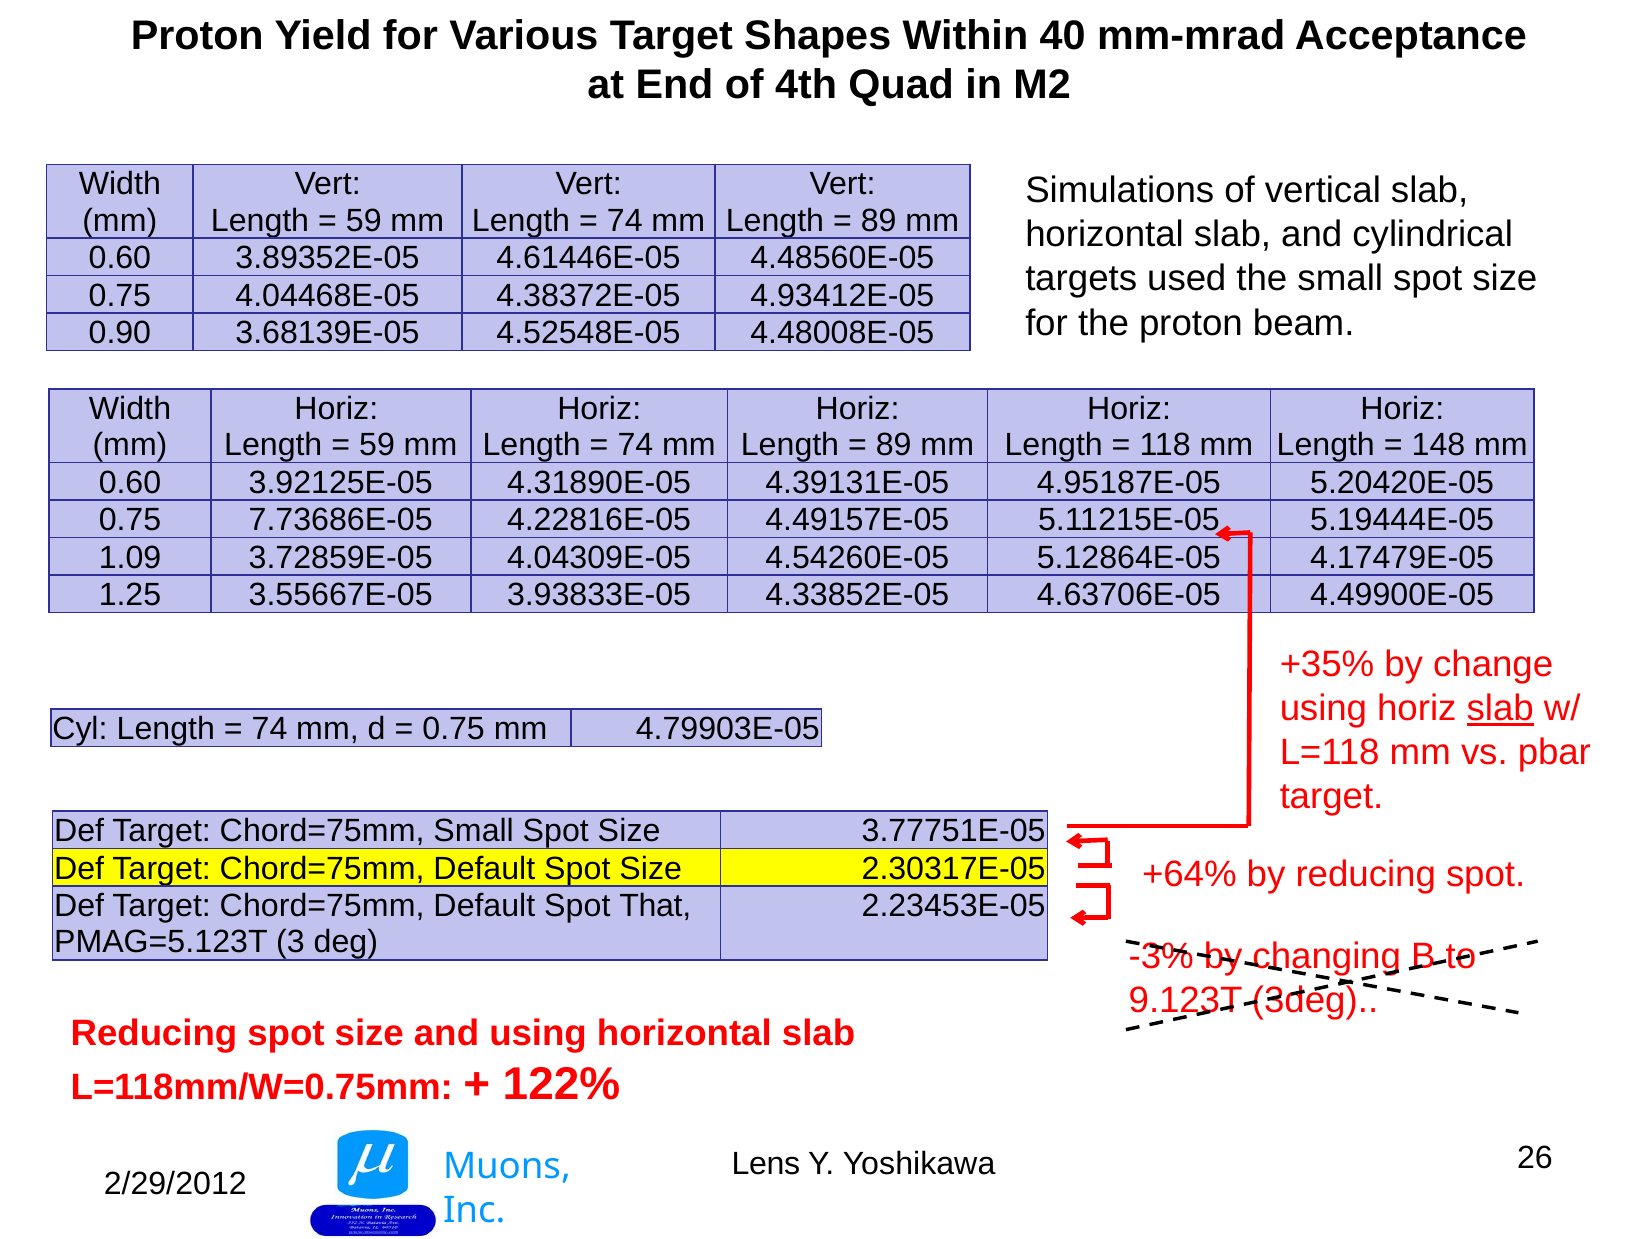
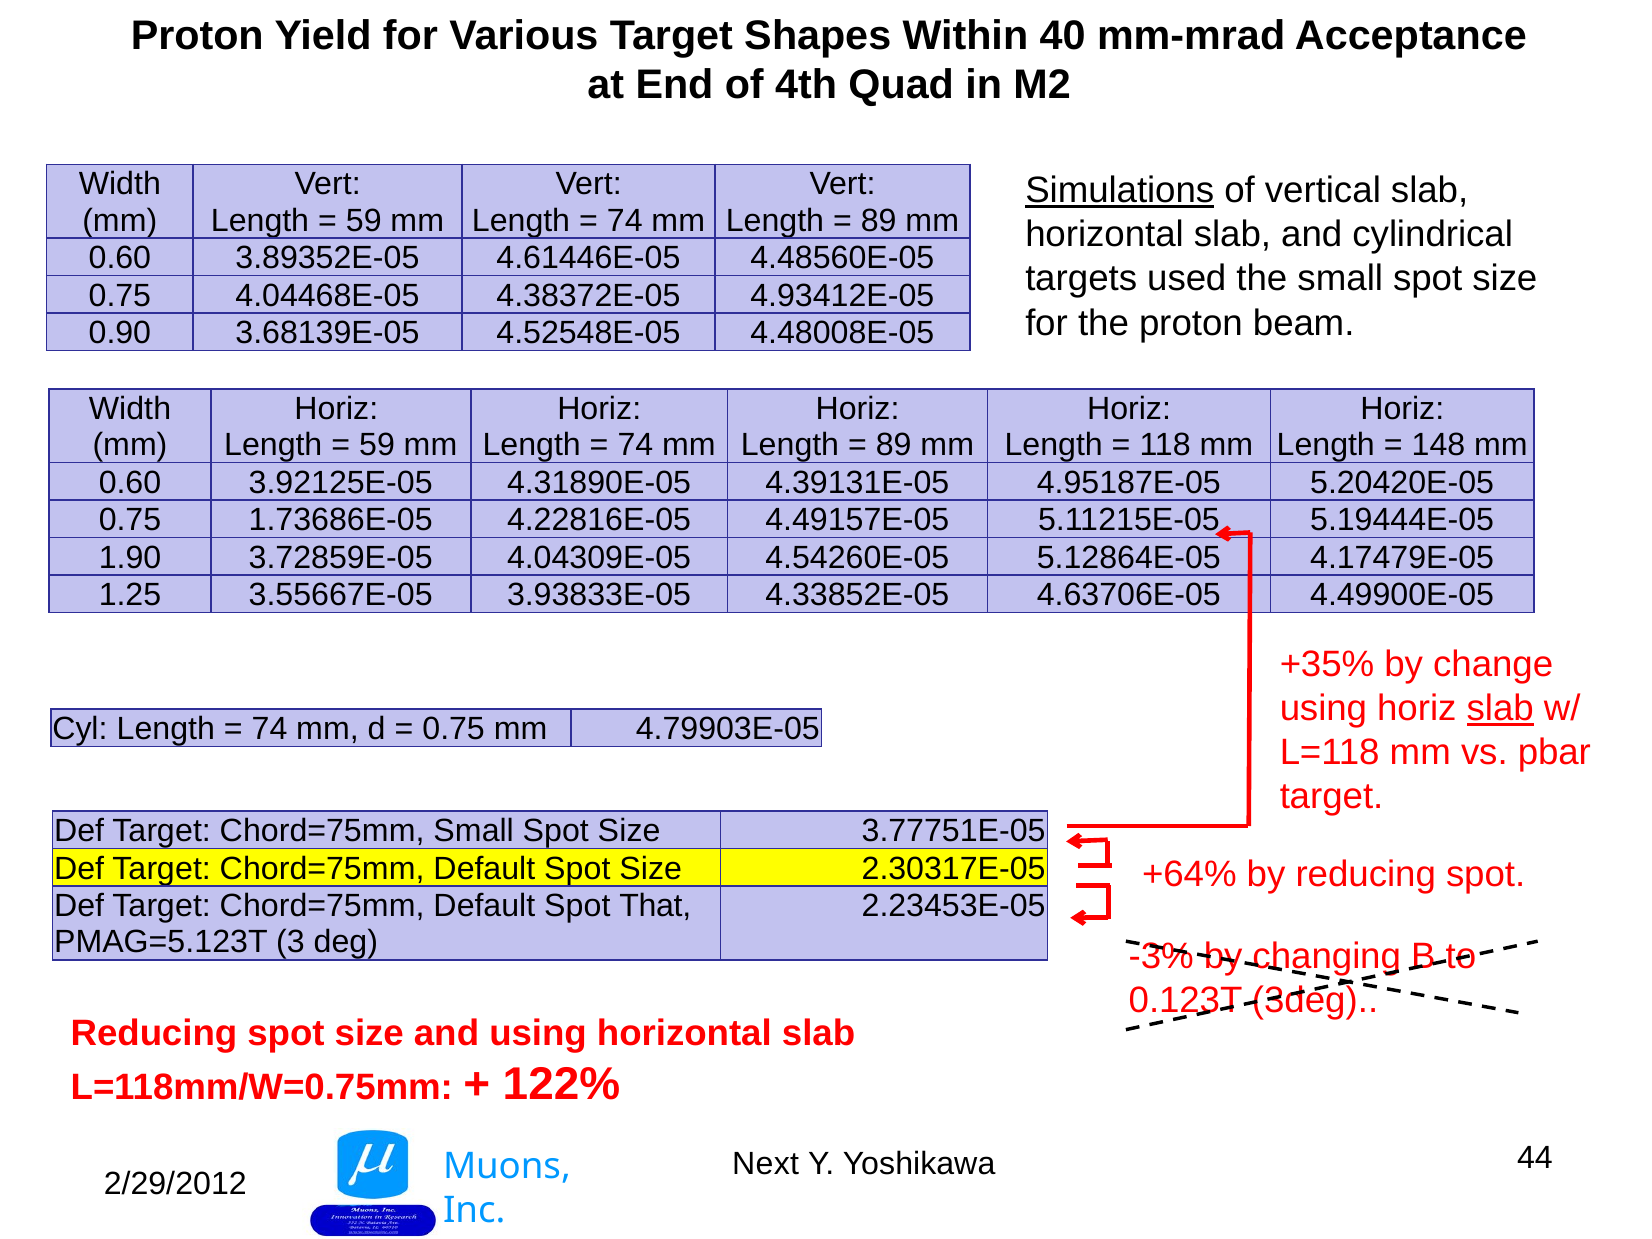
Simulations underline: none -> present
7.73686E-05: 7.73686E-05 -> 1.73686E-05
1.09: 1.09 -> 1.90
9.123T: 9.123T -> 0.123T
Lens: Lens -> Next
26: 26 -> 44
